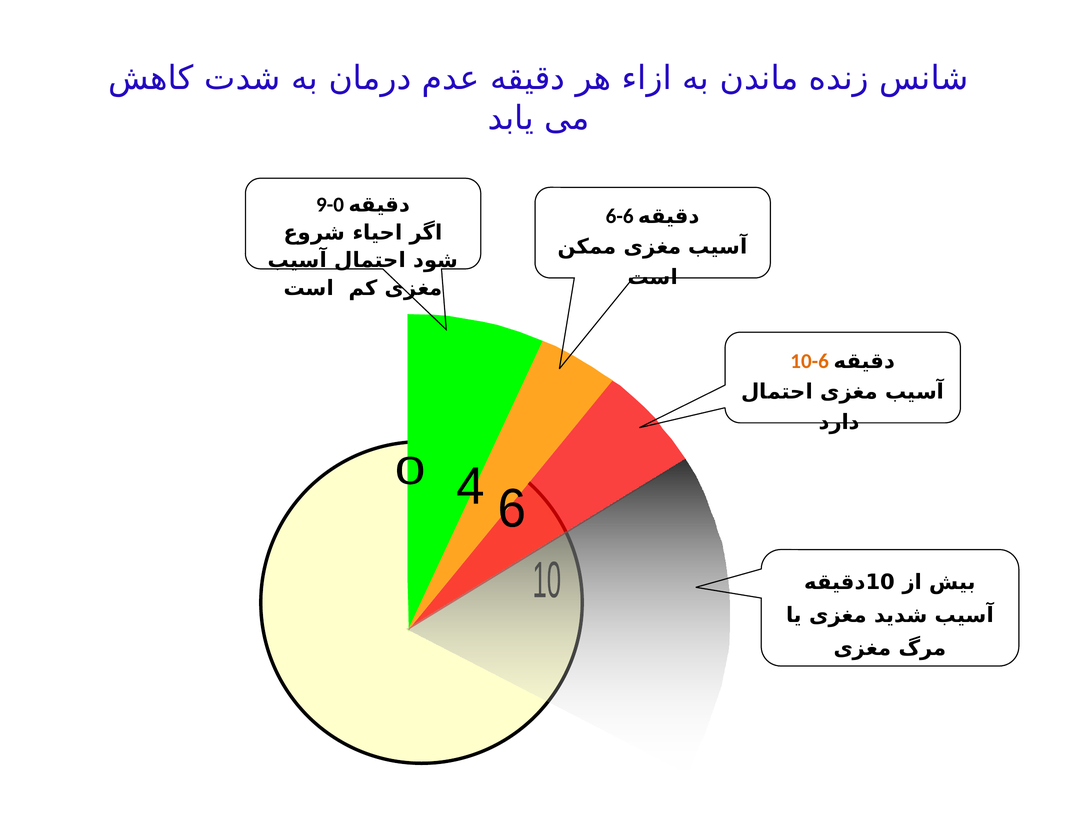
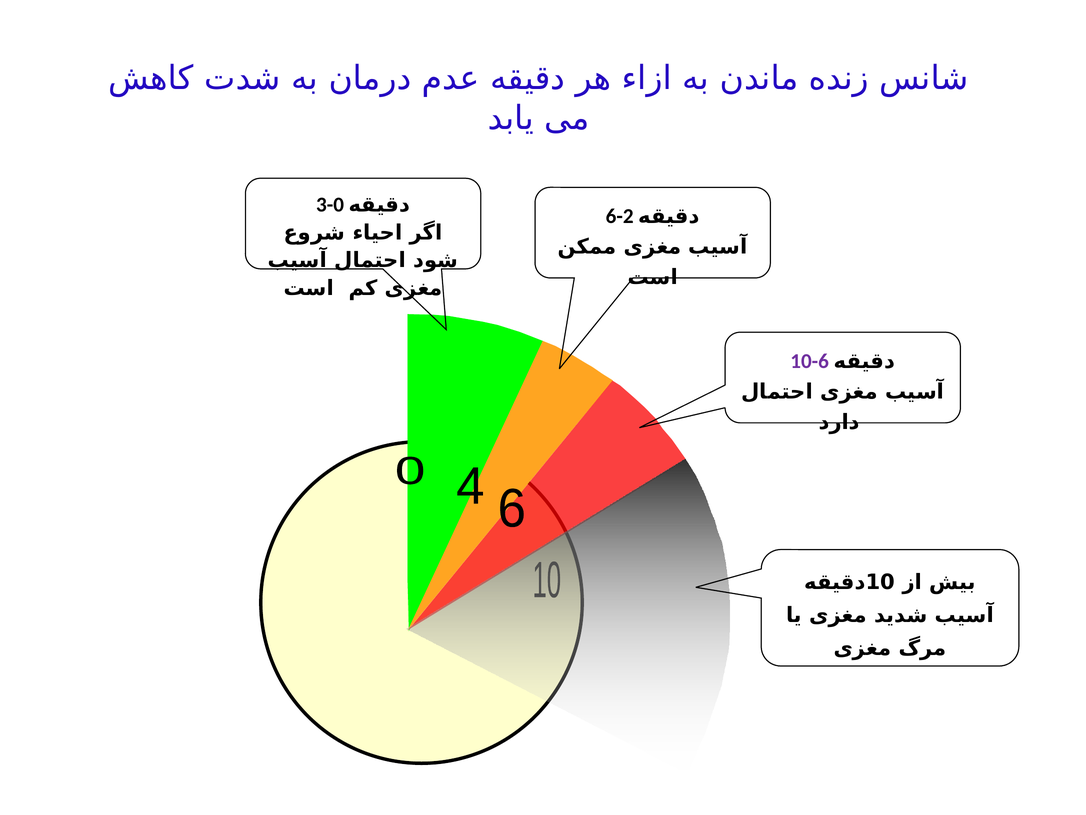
9-0: 9-0 -> 3-0
6-6: 6-6 -> 6-2
10-6 colour: orange -> purple
